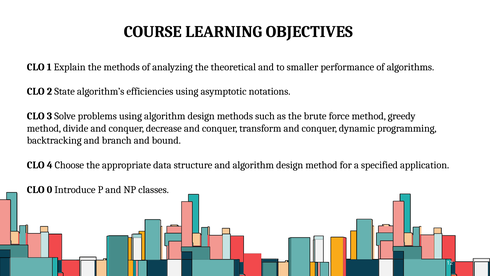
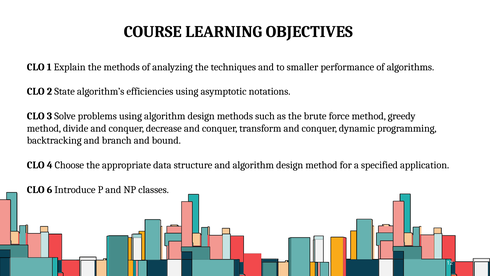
theoretical: theoretical -> techniques
0: 0 -> 6
